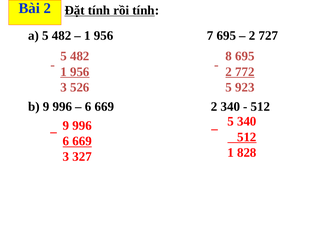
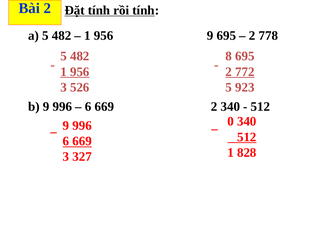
956 7: 7 -> 9
727: 727 -> 778
5 at (231, 121): 5 -> 0
